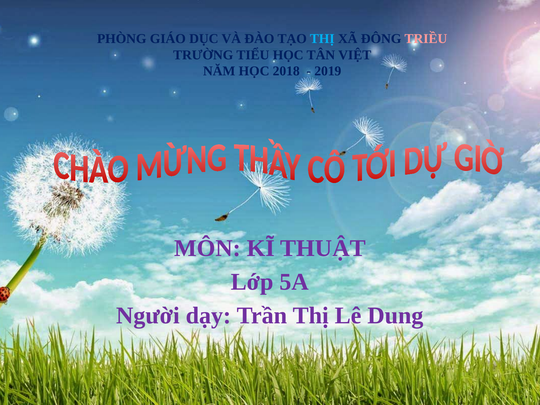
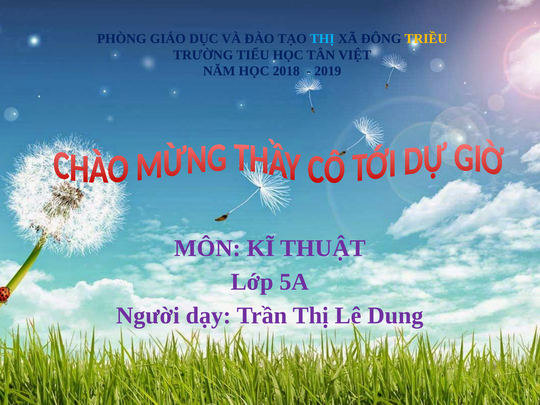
TRIỀU colour: pink -> yellow
